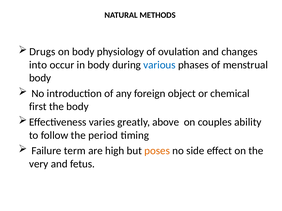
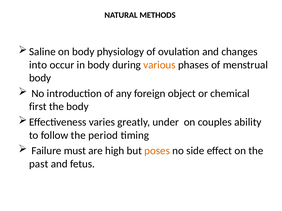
Drugs: Drugs -> Saline
various colour: blue -> orange
above: above -> under
term: term -> must
very: very -> past
